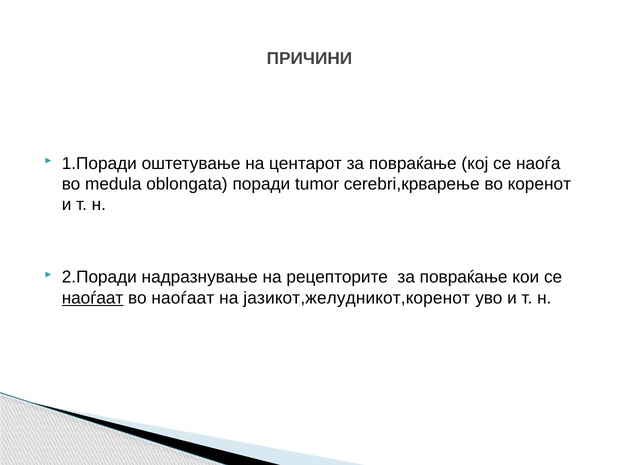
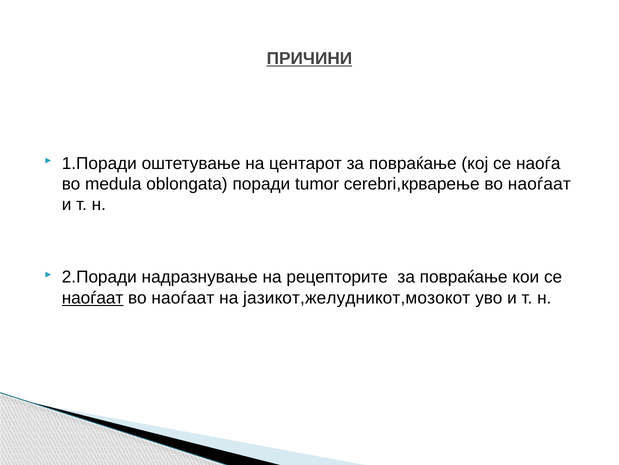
ПРИЧИНИ underline: none -> present
cerebri,крварење во коренот: коренот -> наоѓаат
јазикот,желудникот,коренот: јазикот,желудникот,коренот -> јазикот,желудникот,мозокот
